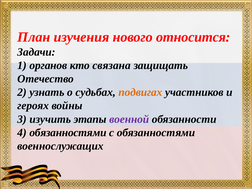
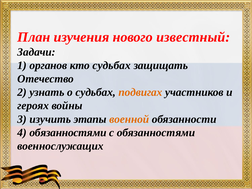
относится: относится -> известный
кто связана: связана -> судьбах
военной colour: purple -> orange
